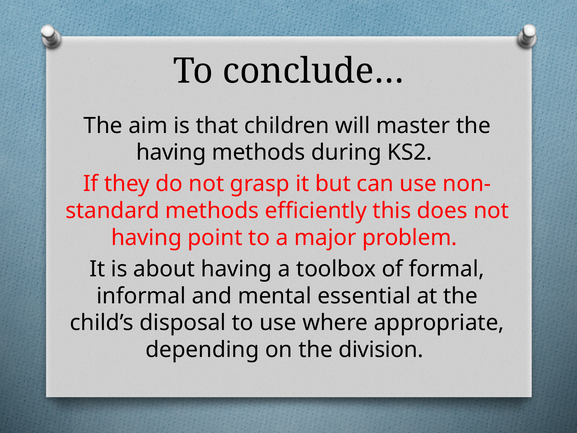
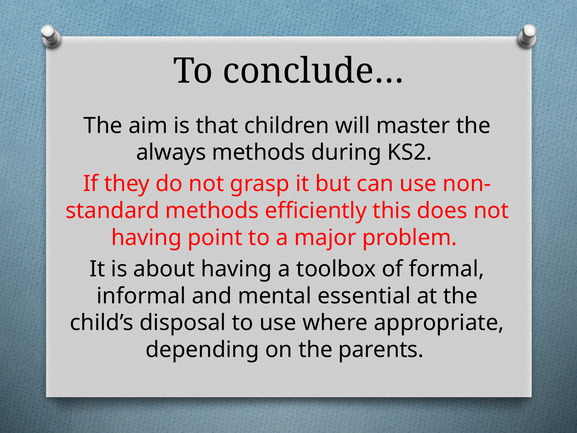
having at (171, 152): having -> always
division: division -> parents
